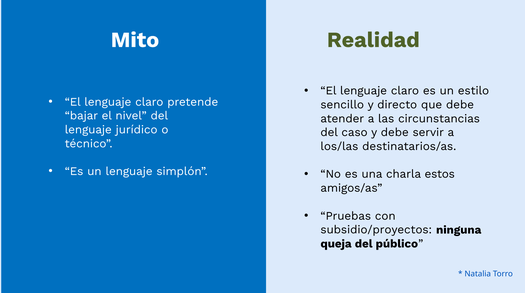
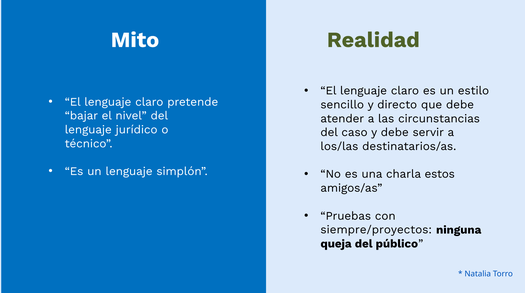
subsidio/proyectos: subsidio/proyectos -> siempre/proyectos
